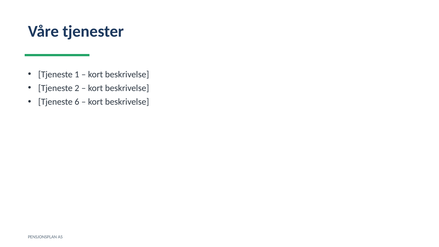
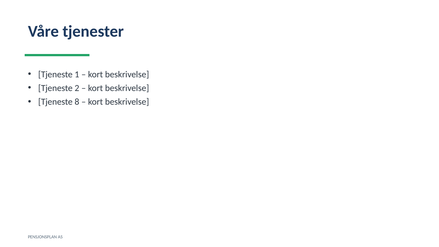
6: 6 -> 8
